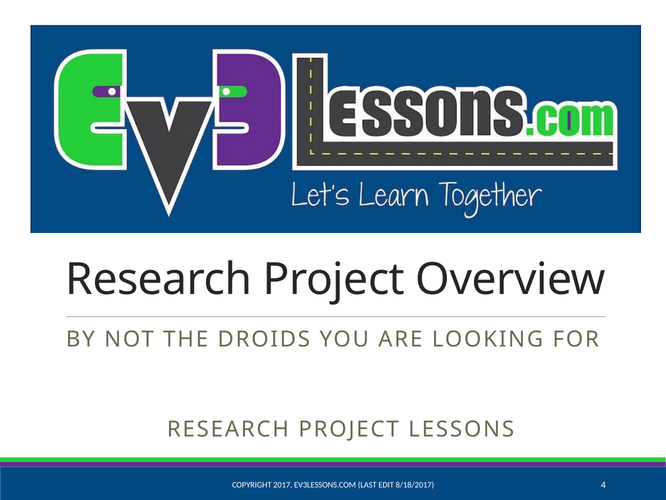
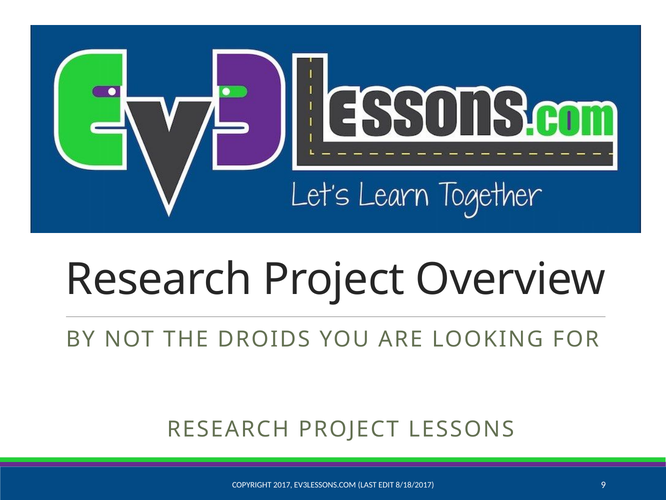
4: 4 -> 9
